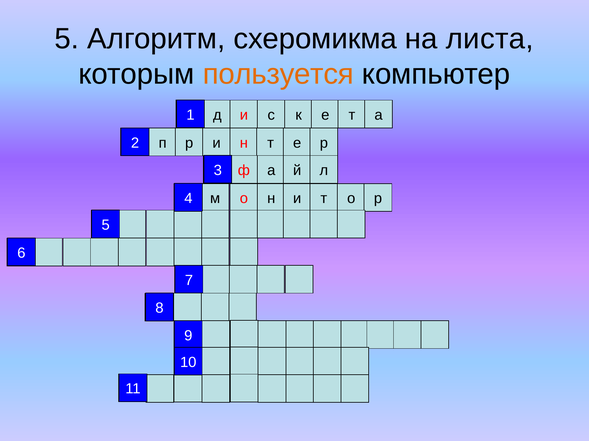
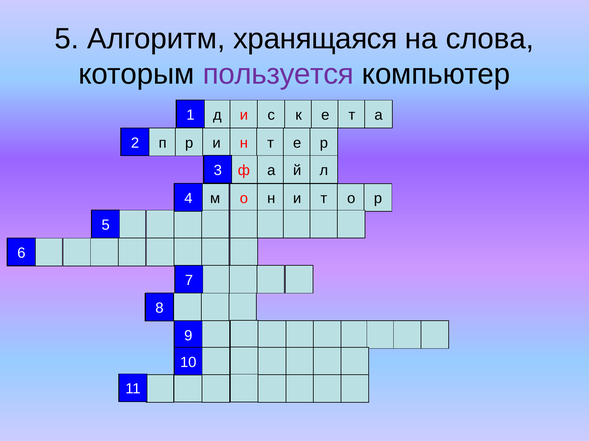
схеромикма: схеромикма -> хранящаяся
листа: листа -> слова
пользуется colour: orange -> purple
